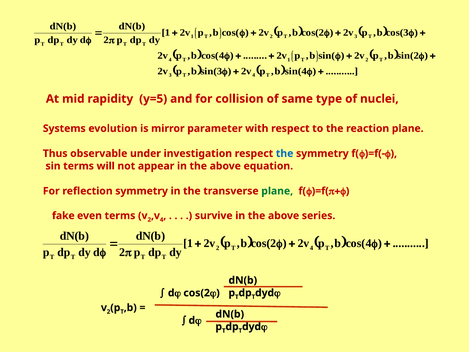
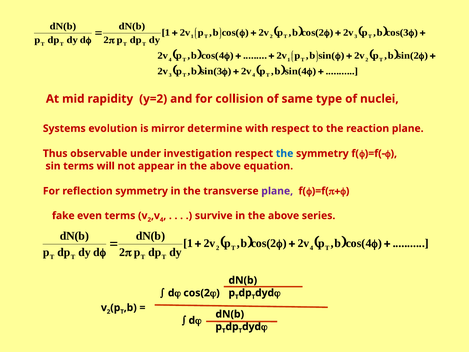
y=5: y=5 -> y=2
parameter: parameter -> determine
plane at (277, 191) colour: green -> purple
